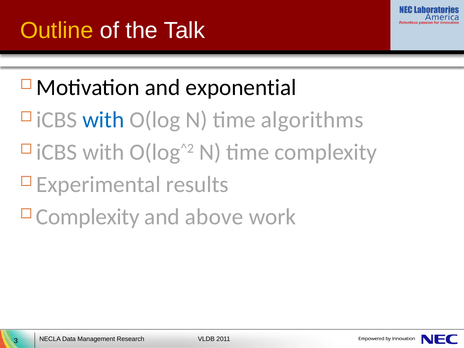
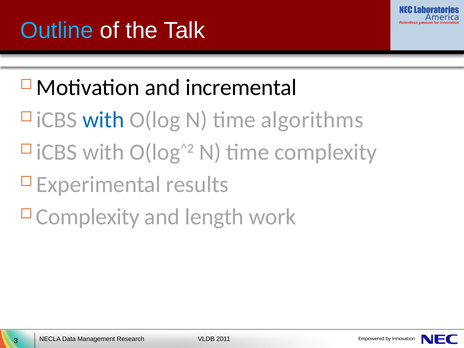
Outline colour: yellow -> light blue
exponential: exponential -> incremental
above: above -> length
